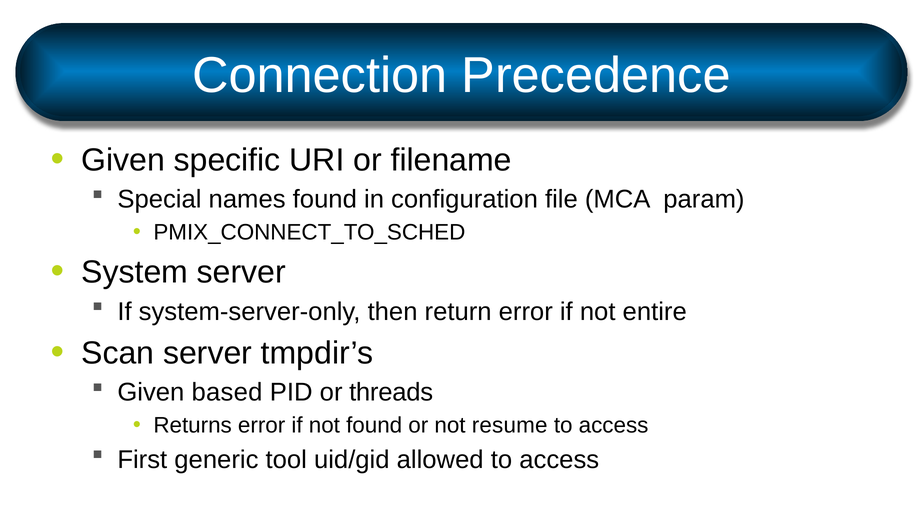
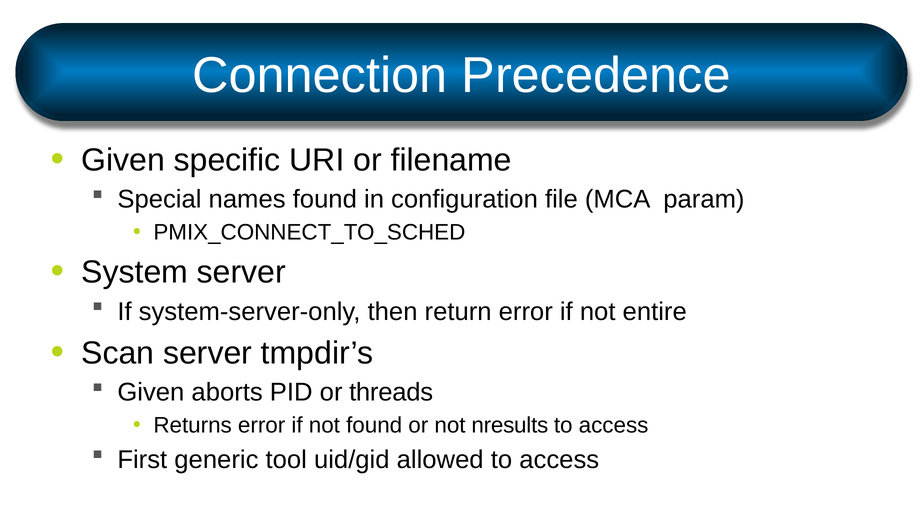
based: based -> aborts
resume: resume -> nresults
